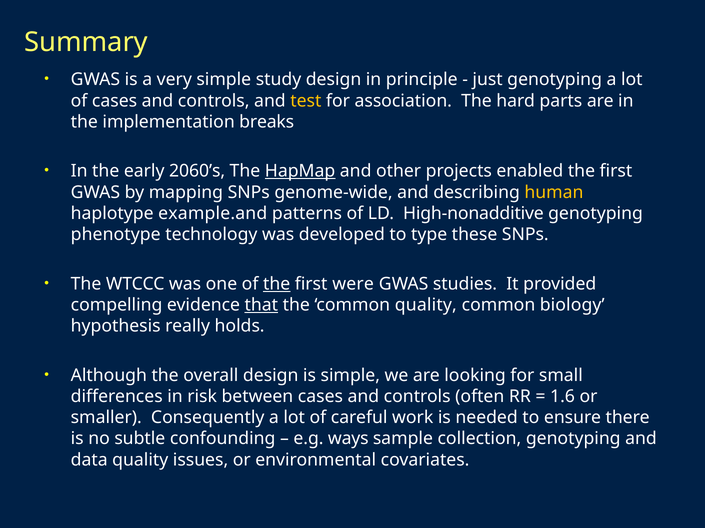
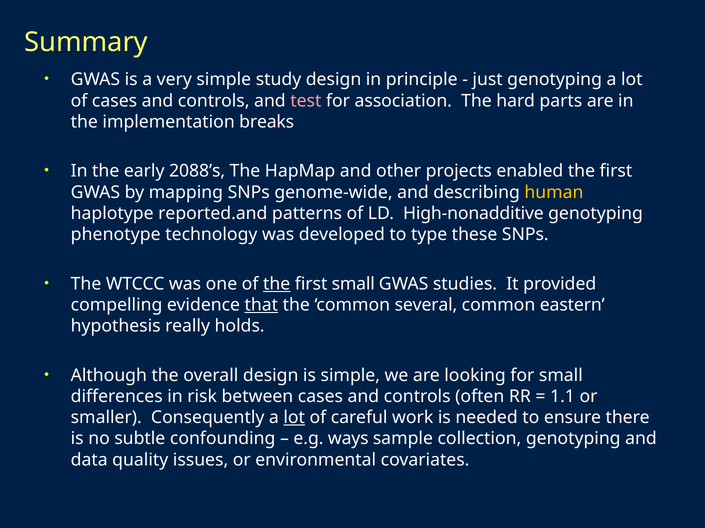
test colour: yellow -> pink
2060’s: 2060’s -> 2088’s
HapMap underline: present -> none
example.and: example.and -> reported.and
first were: were -> small
common quality: quality -> several
biology: biology -> eastern
1.6: 1.6 -> 1.1
lot at (294, 418) underline: none -> present
